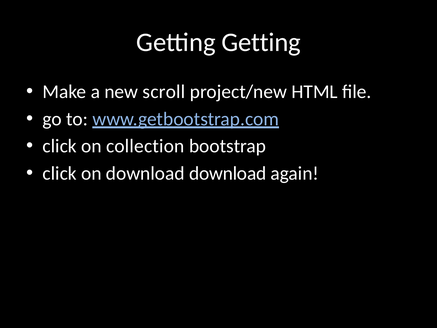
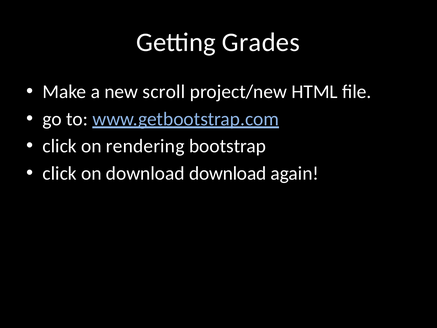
Getting Getting: Getting -> Grades
collection: collection -> rendering
